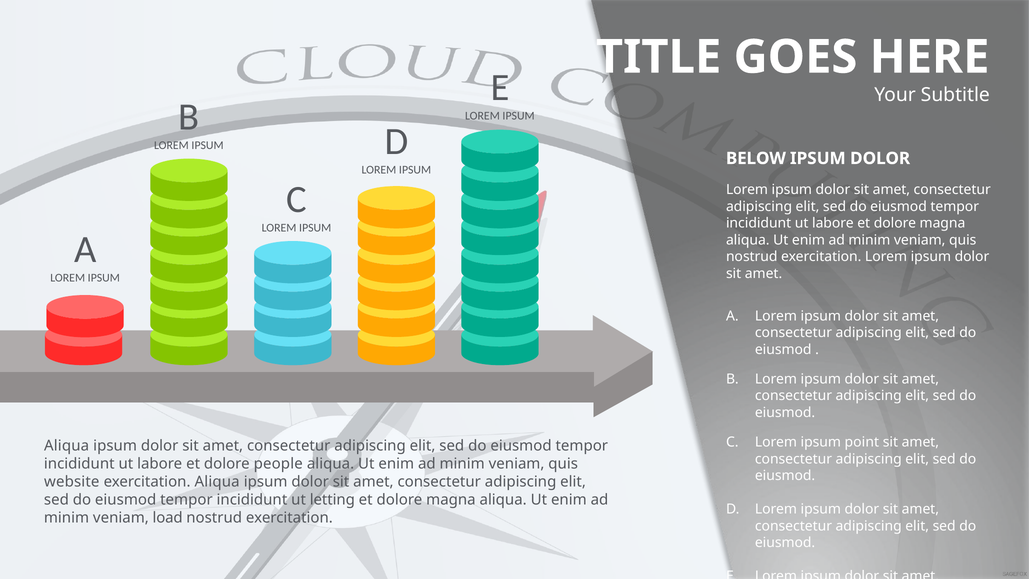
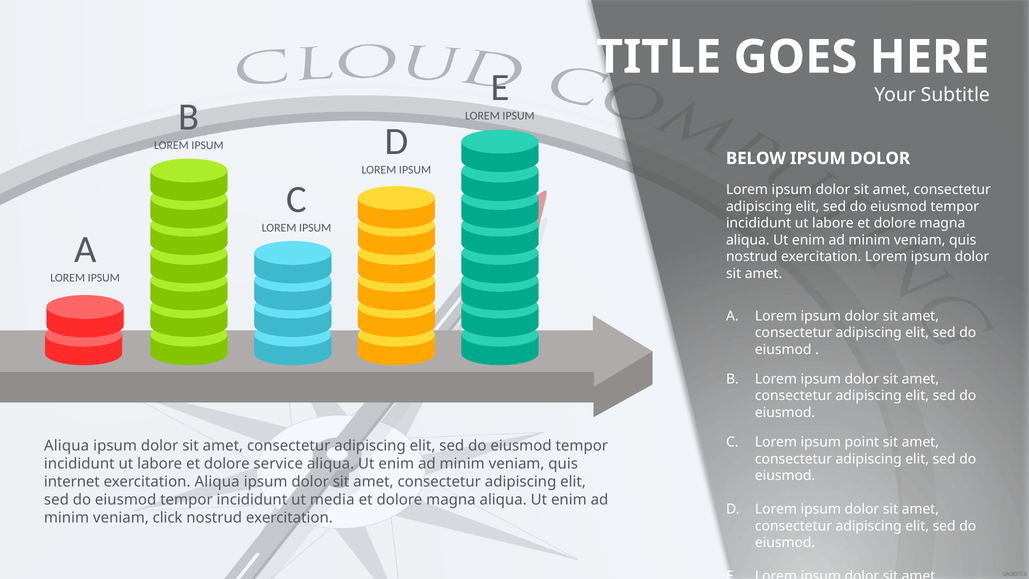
people: people -> service
website: website -> internet
letting: letting -> media
load: load -> click
